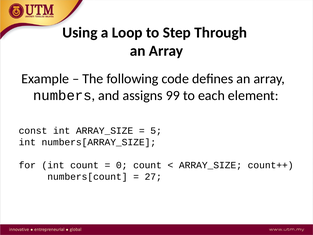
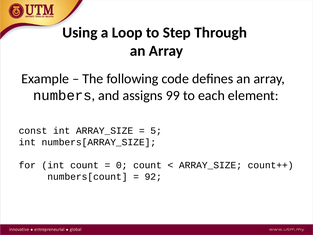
27: 27 -> 92
